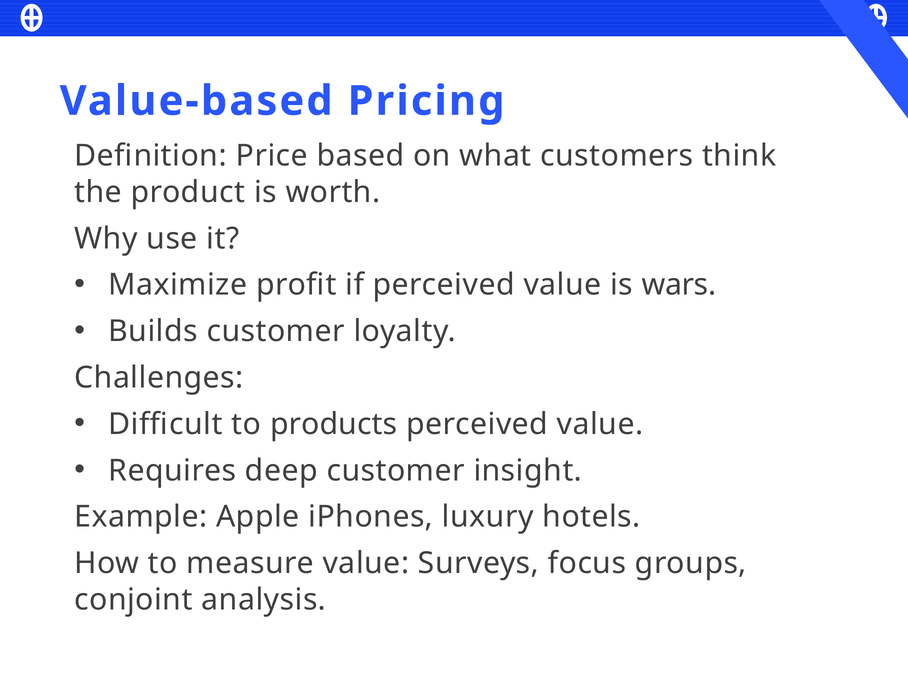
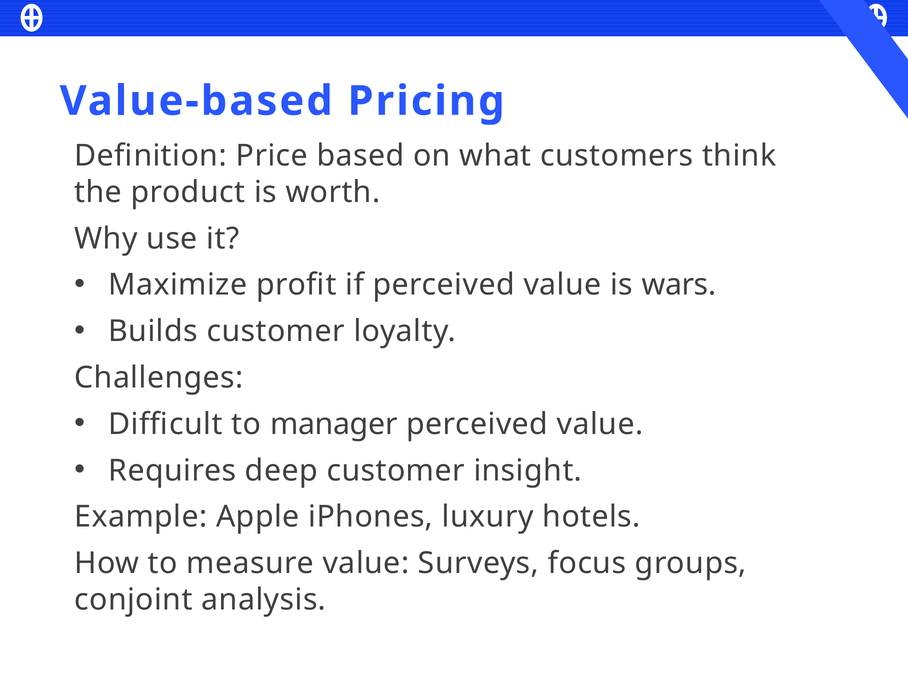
products: products -> manager
